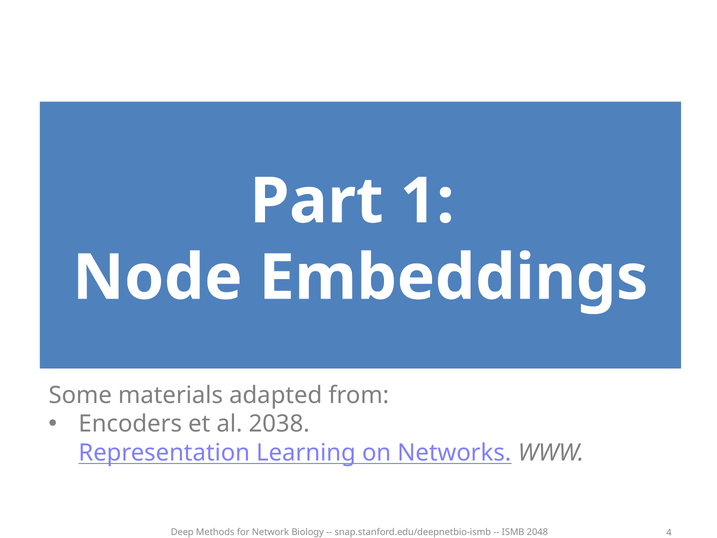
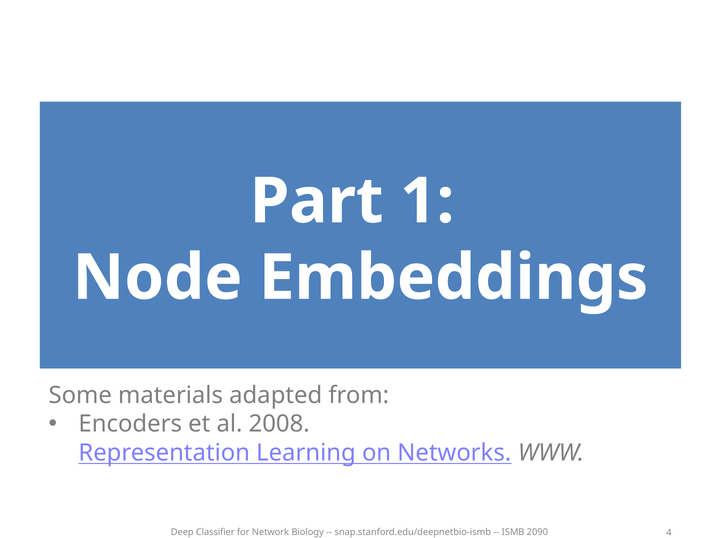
2038: 2038 -> 2008
Methods: Methods -> Classifier
2048: 2048 -> 2090
